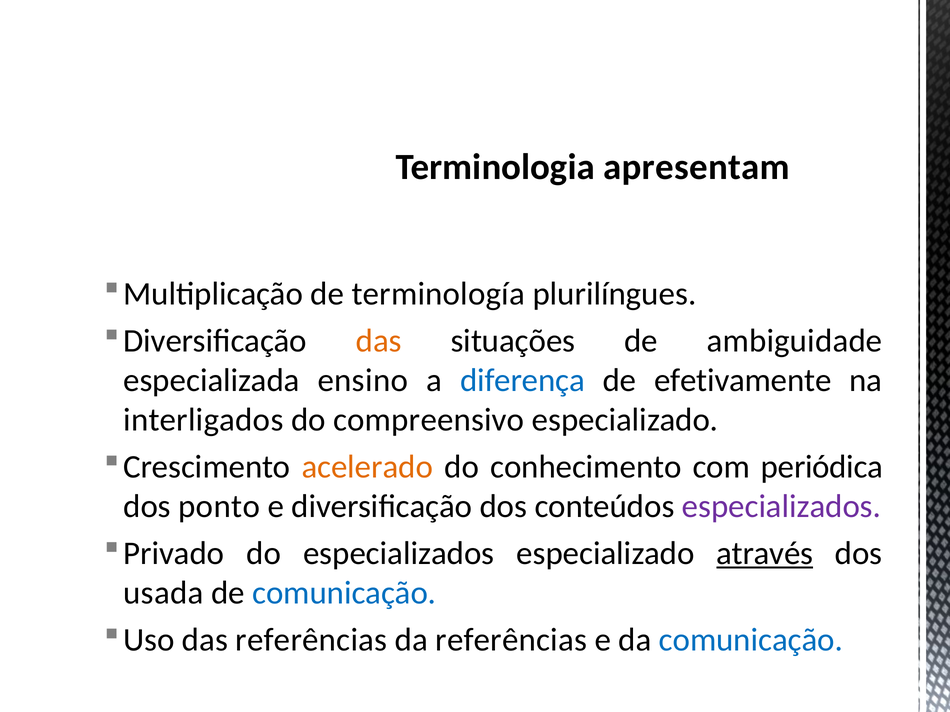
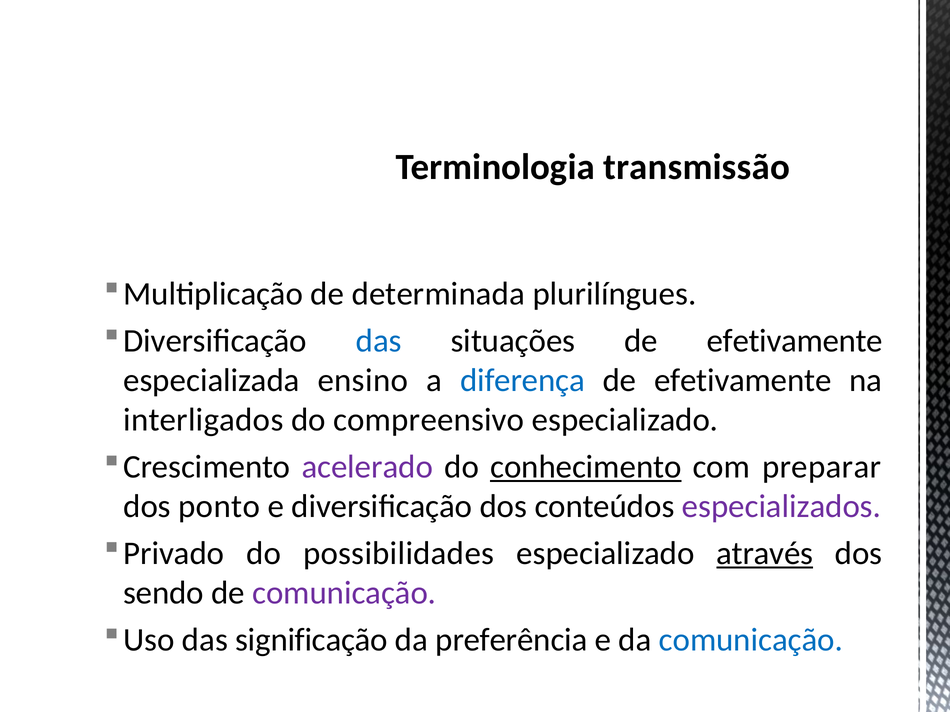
apresentam: apresentam -> transmissão
terminología: terminología -> determinada
das at (379, 341) colour: orange -> blue
situações de ambiguidade: ambiguidade -> efetivamente
acelerado colour: orange -> purple
conhecimento underline: none -> present
periódica: periódica -> preparar
do especializados: especializados -> possibilidades
usada: usada -> sendo
comunicação at (344, 593) colour: blue -> purple
das referências: referências -> significação
da referências: referências -> preferência
